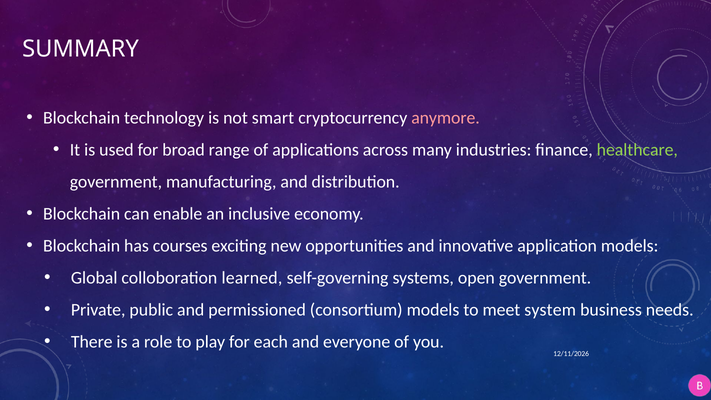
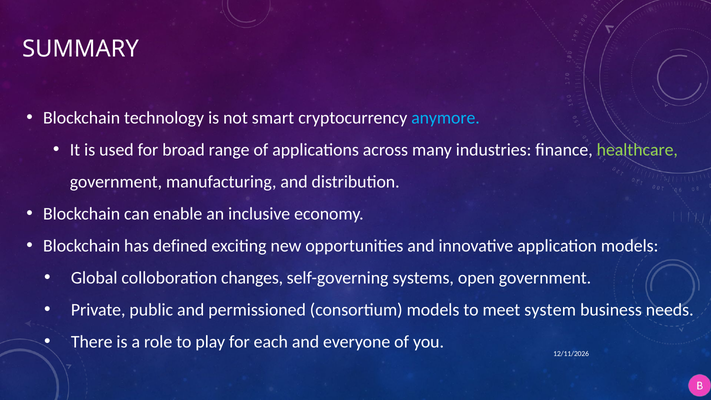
anymore colour: pink -> light blue
courses: courses -> defined
learned: learned -> changes
